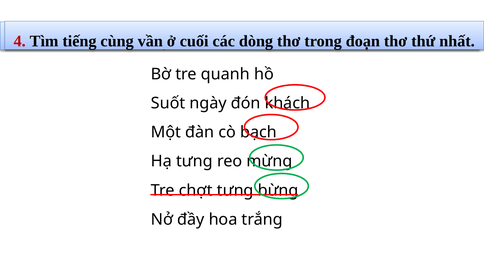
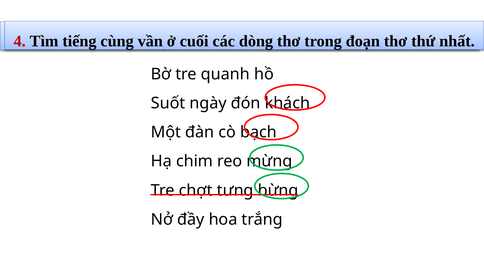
Hạ tưng: tưng -> chim
